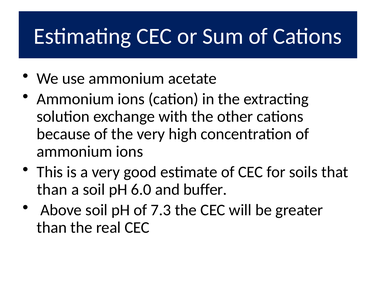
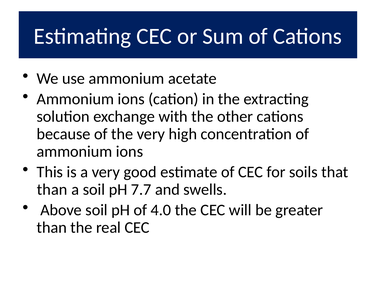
6.0: 6.0 -> 7.7
buffer: buffer -> swells
7.3: 7.3 -> 4.0
